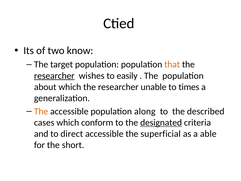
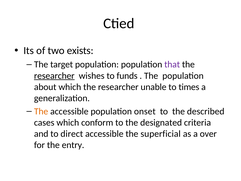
know: know -> exists
that colour: orange -> purple
easily: easily -> funds
along: along -> onset
designated underline: present -> none
able: able -> over
short: short -> entry
